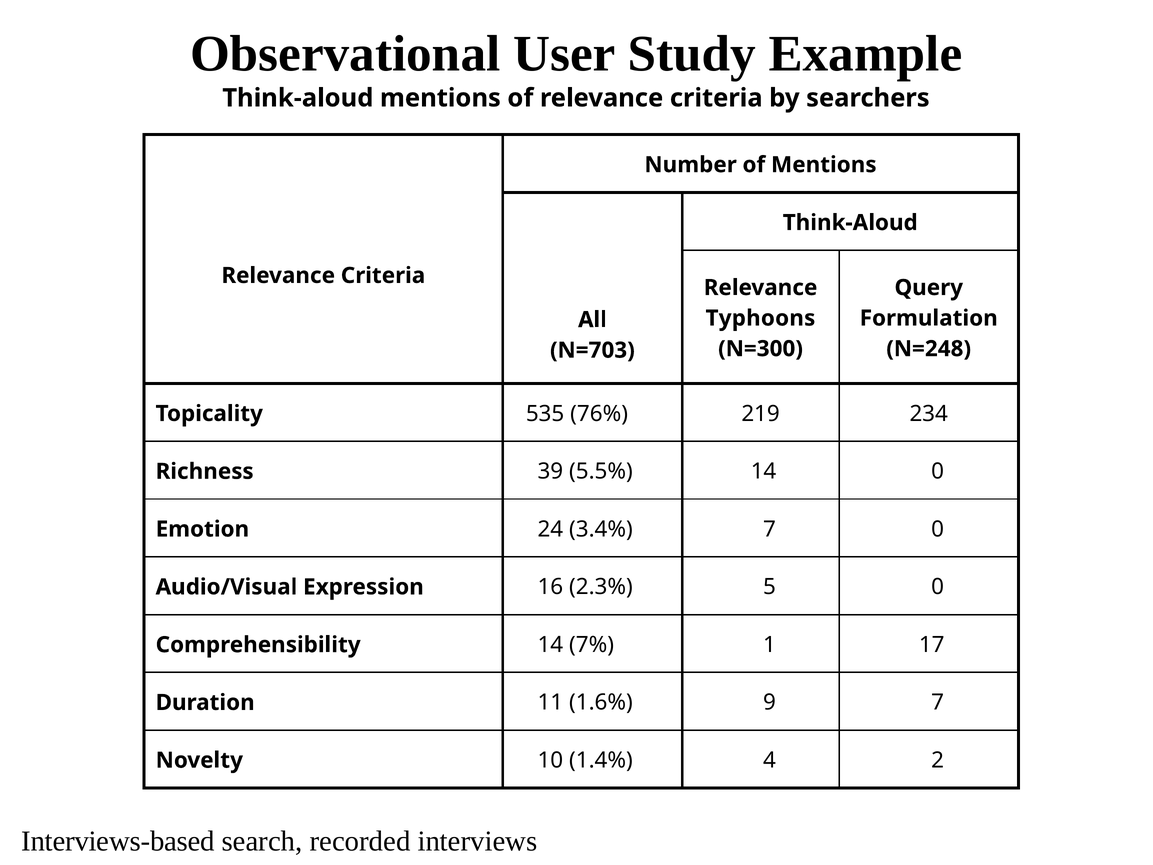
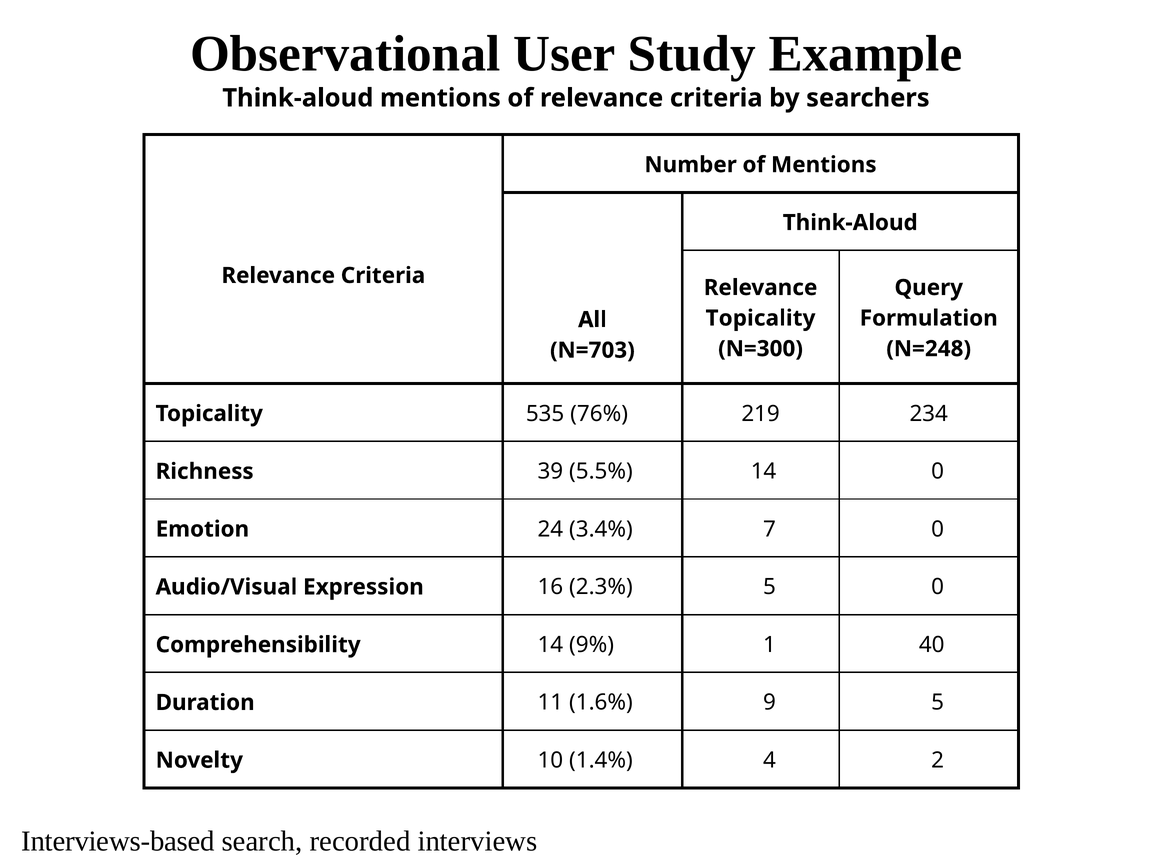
Typhoons at (760, 318): Typhoons -> Topicality
7%: 7% -> 9%
17: 17 -> 40
9 7: 7 -> 5
